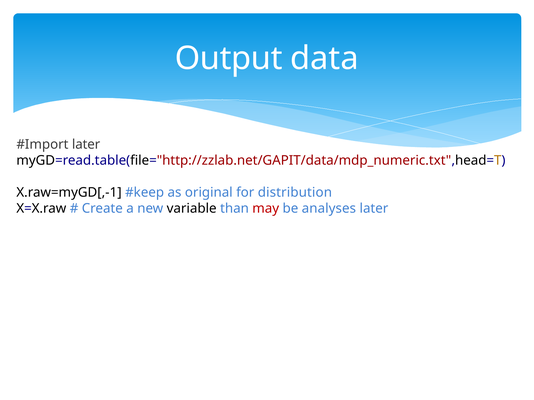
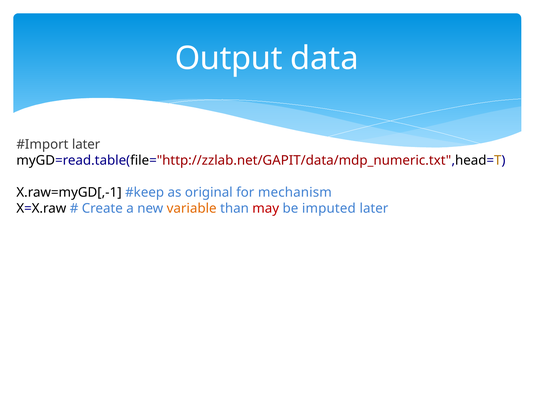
distribution: distribution -> mechanism
variable colour: black -> orange
analyses: analyses -> imputed
